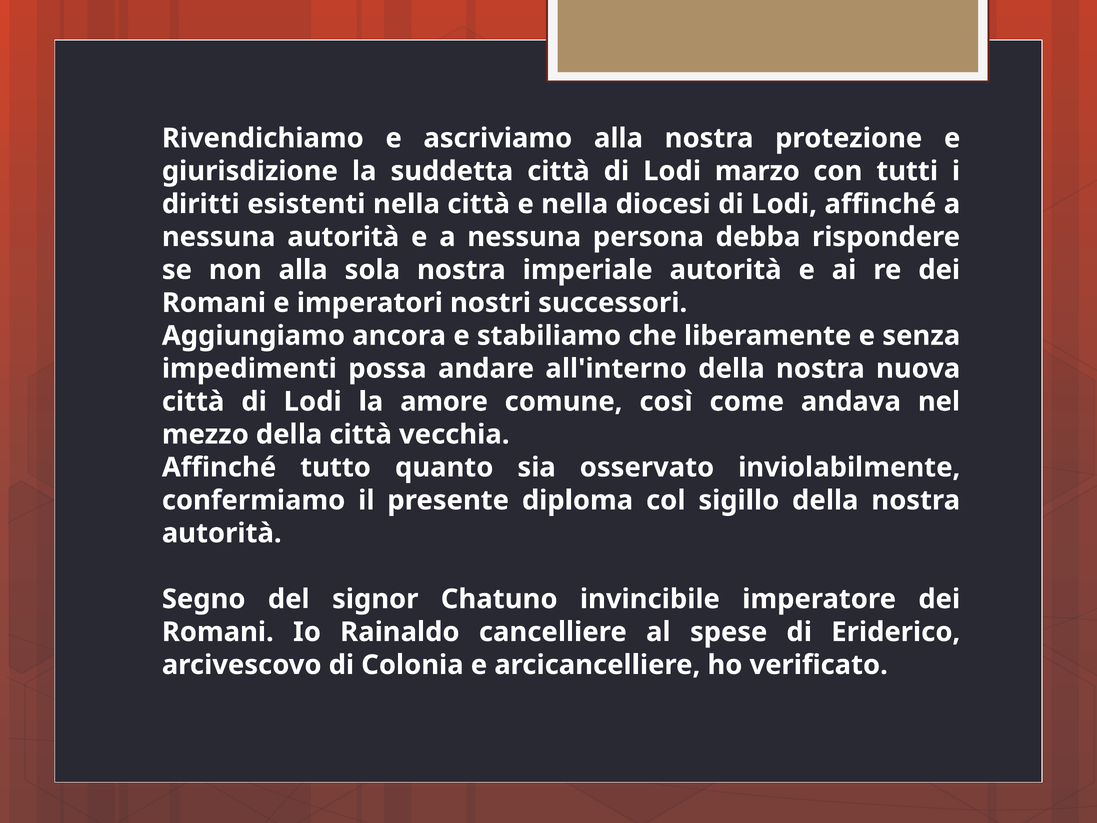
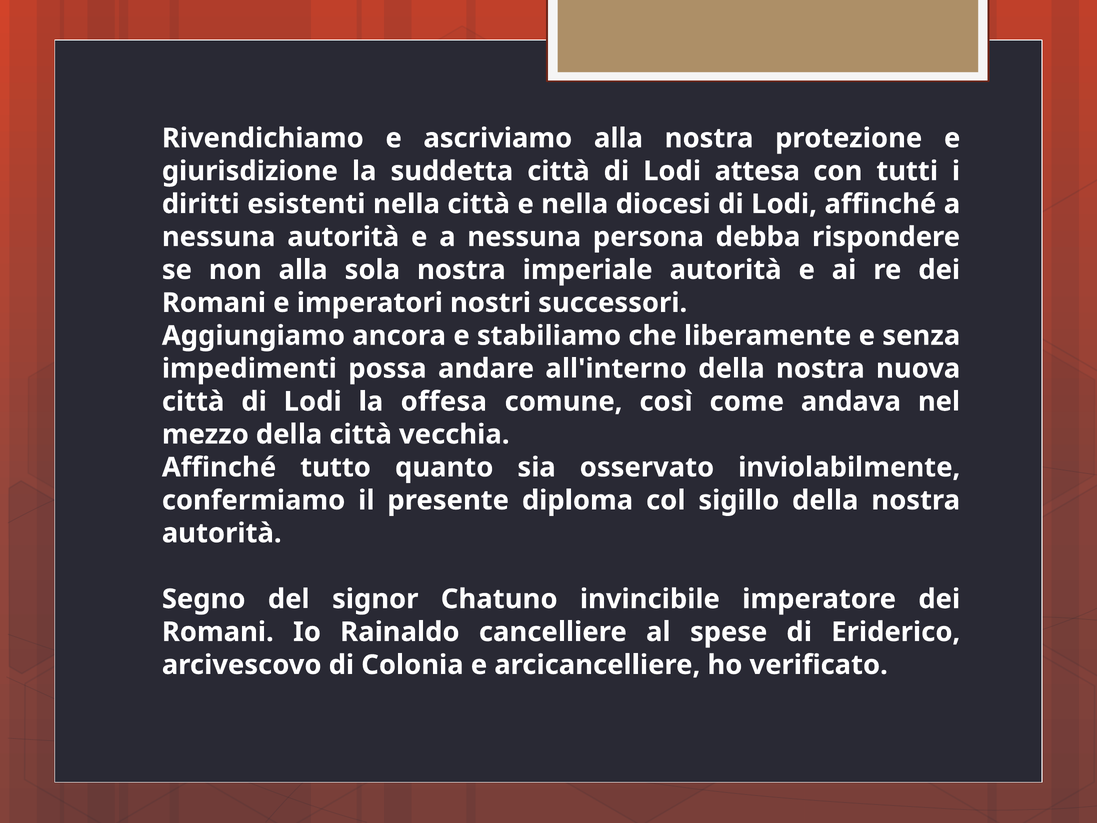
marzo: marzo -> attesa
amore: amore -> offesa
